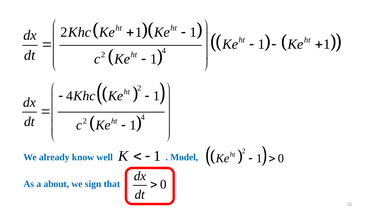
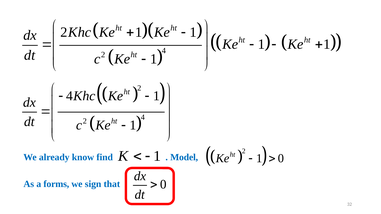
well: well -> find
about: about -> forms
